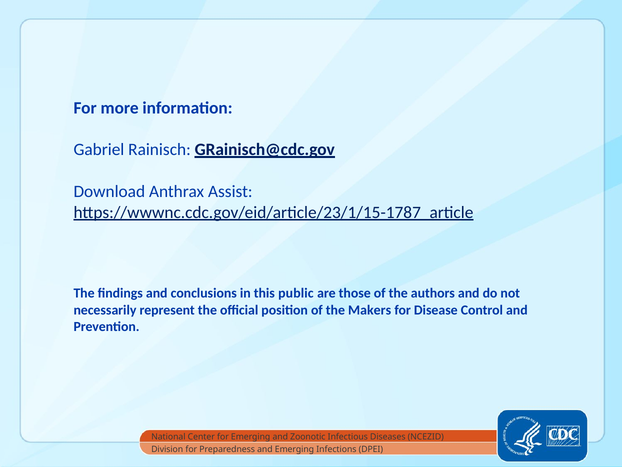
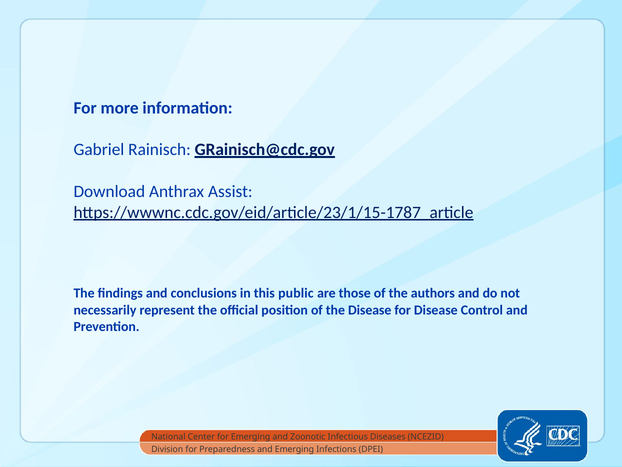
the Makers: Makers -> Disease
